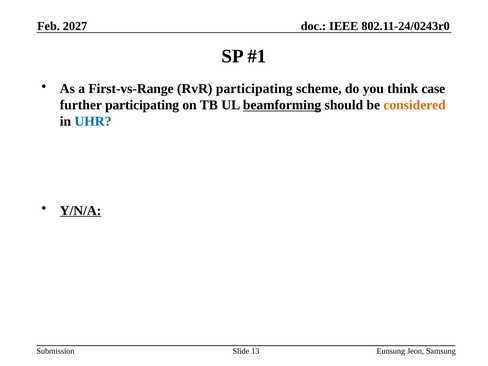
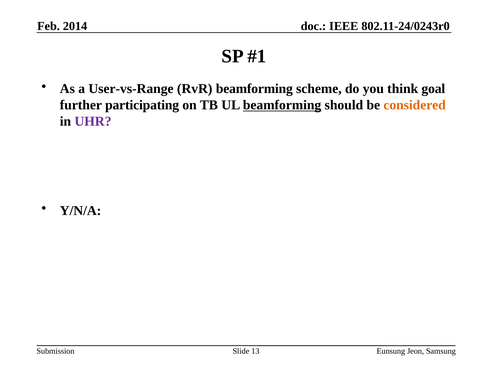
2027: 2027 -> 2014
First-vs-Range: First-vs-Range -> User-vs-Range
RvR participating: participating -> beamforming
case: case -> goal
UHR colour: blue -> purple
Y/N/A underline: present -> none
